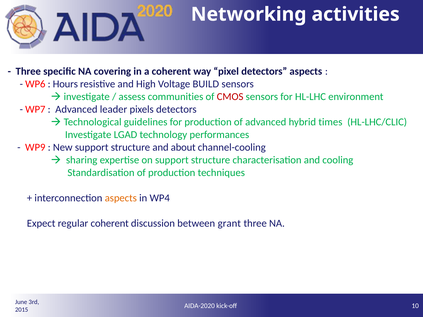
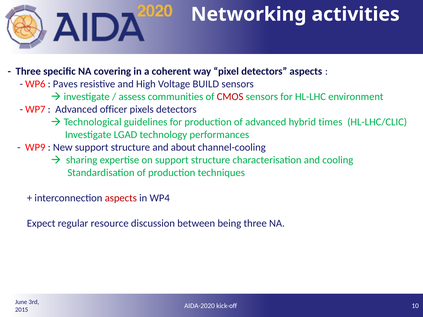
Hours: Hours -> Paves
leader: leader -> officer
aspects at (121, 198) colour: orange -> red
regular coherent: coherent -> resource
grant: grant -> being
